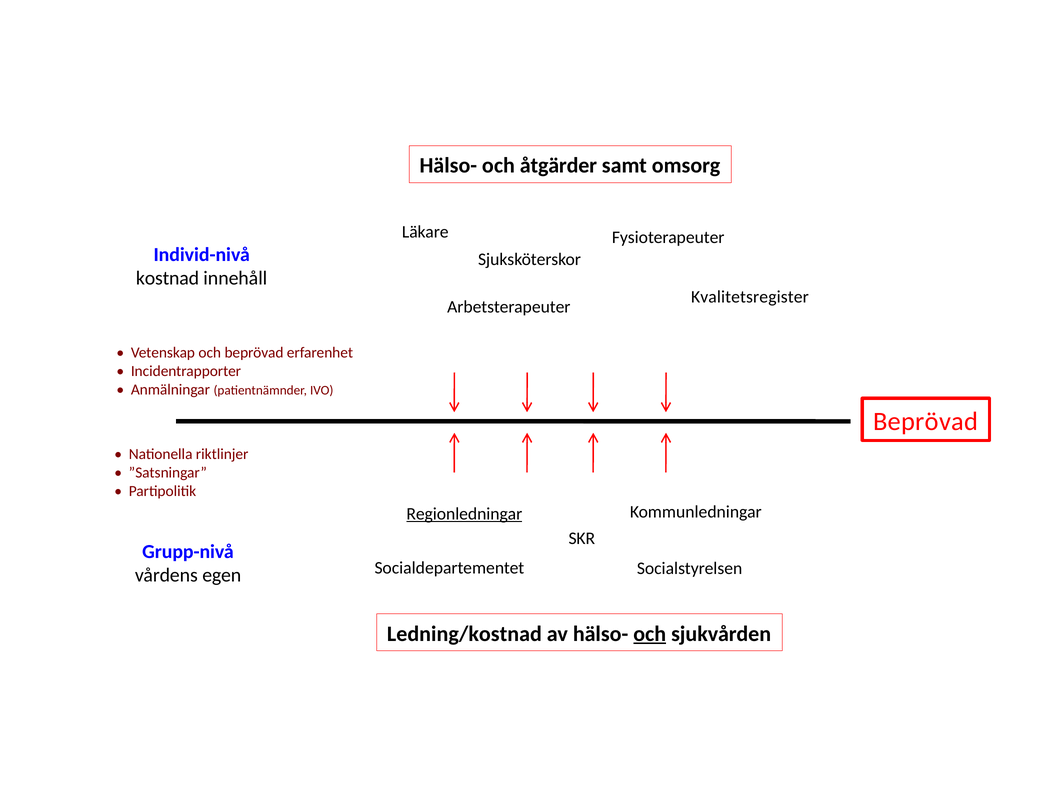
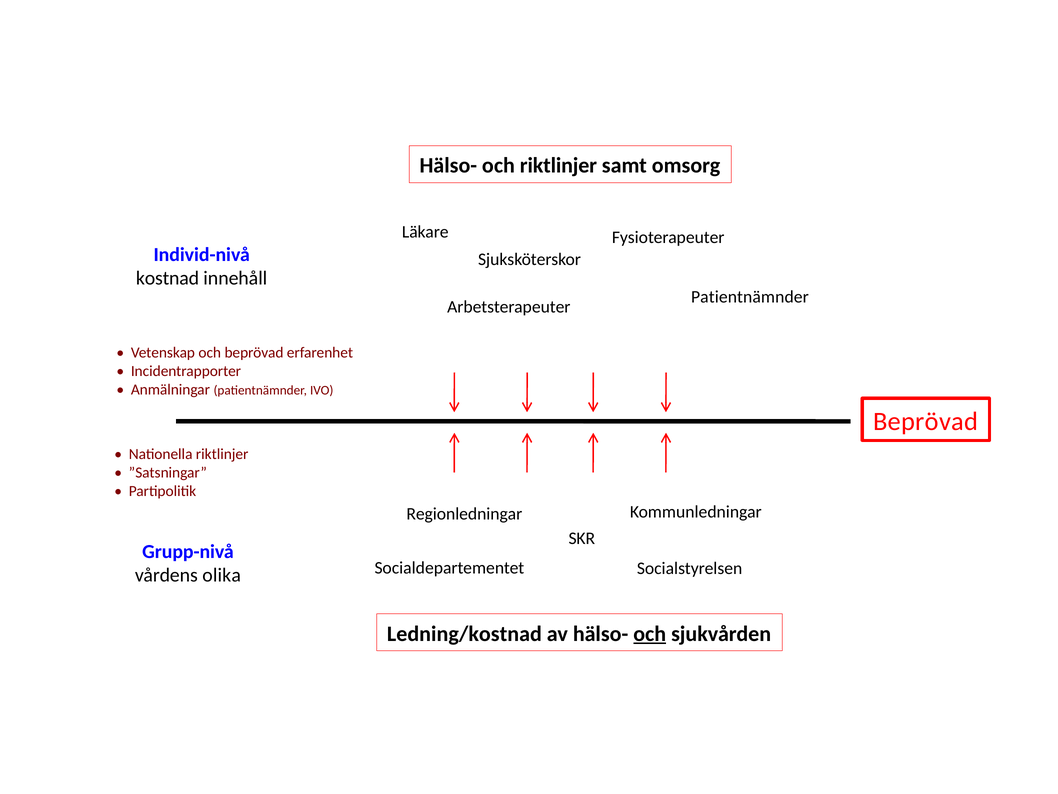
och åtgärder: åtgärder -> riktlinjer
Kvalitetsregister at (750, 297): Kvalitetsregister -> Patientnämnder
Regionledningar underline: present -> none
egen: egen -> olika
